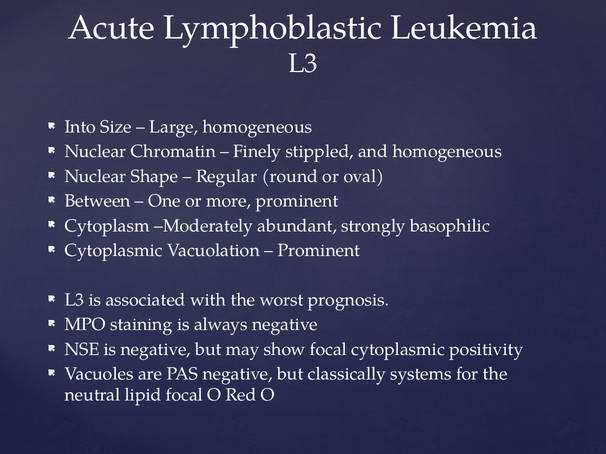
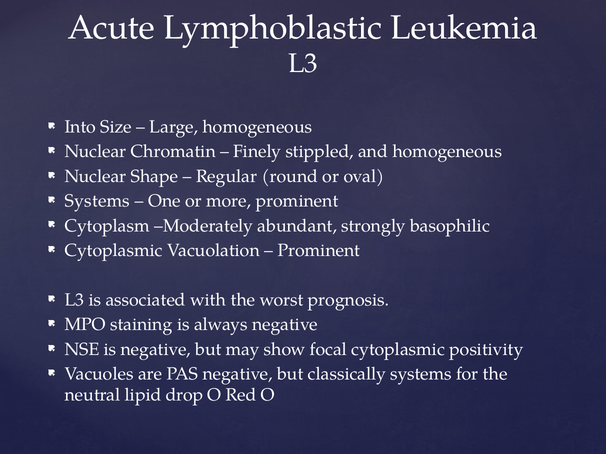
Between at (98, 201): Between -> Systems
lipid focal: focal -> drop
